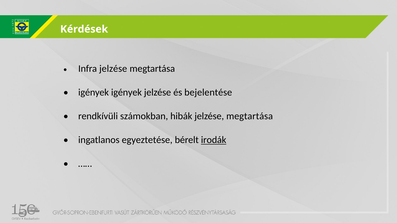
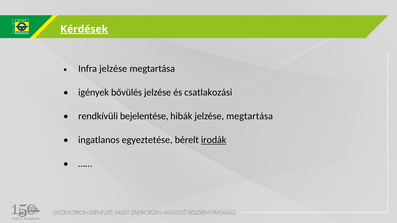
Kérdések underline: none -> present
igények igények: igények -> bővülés
bejelentése: bejelentése -> csatlakozási
számokban: számokban -> bejelentése
